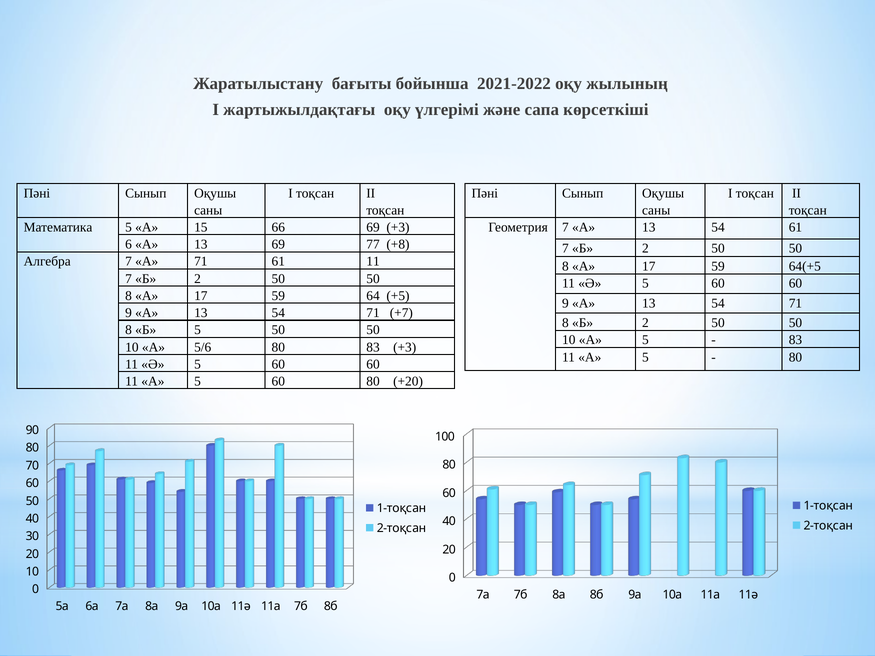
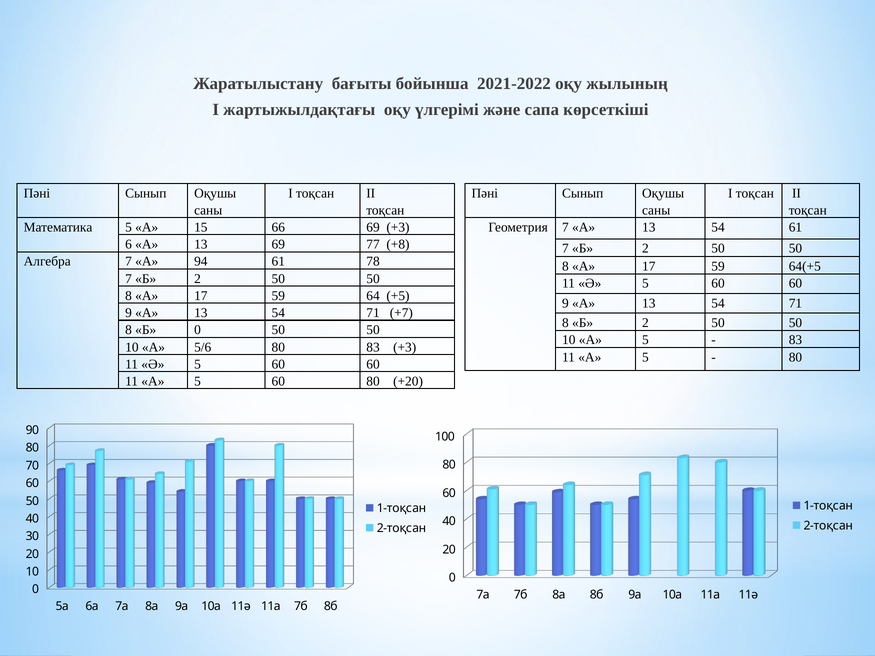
А 71: 71 -> 94
61 11: 11 -> 78
Б 5: 5 -> 0
